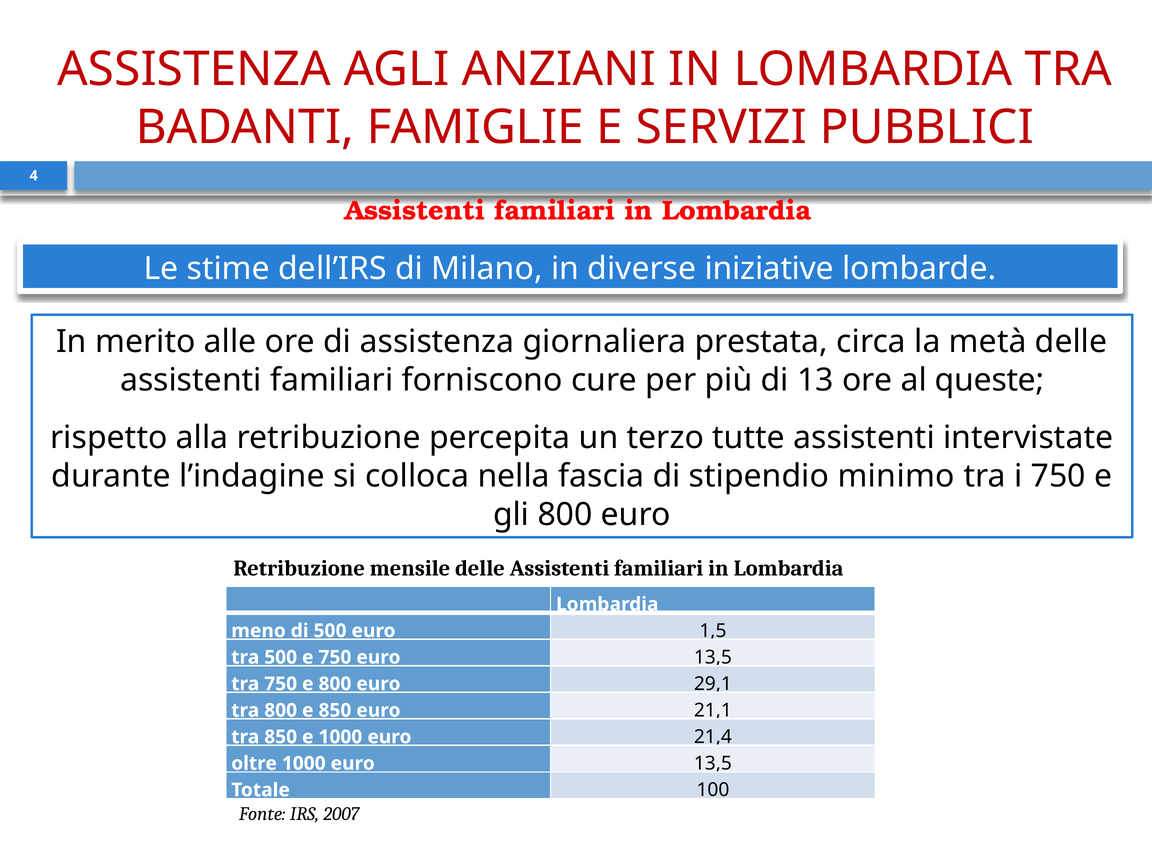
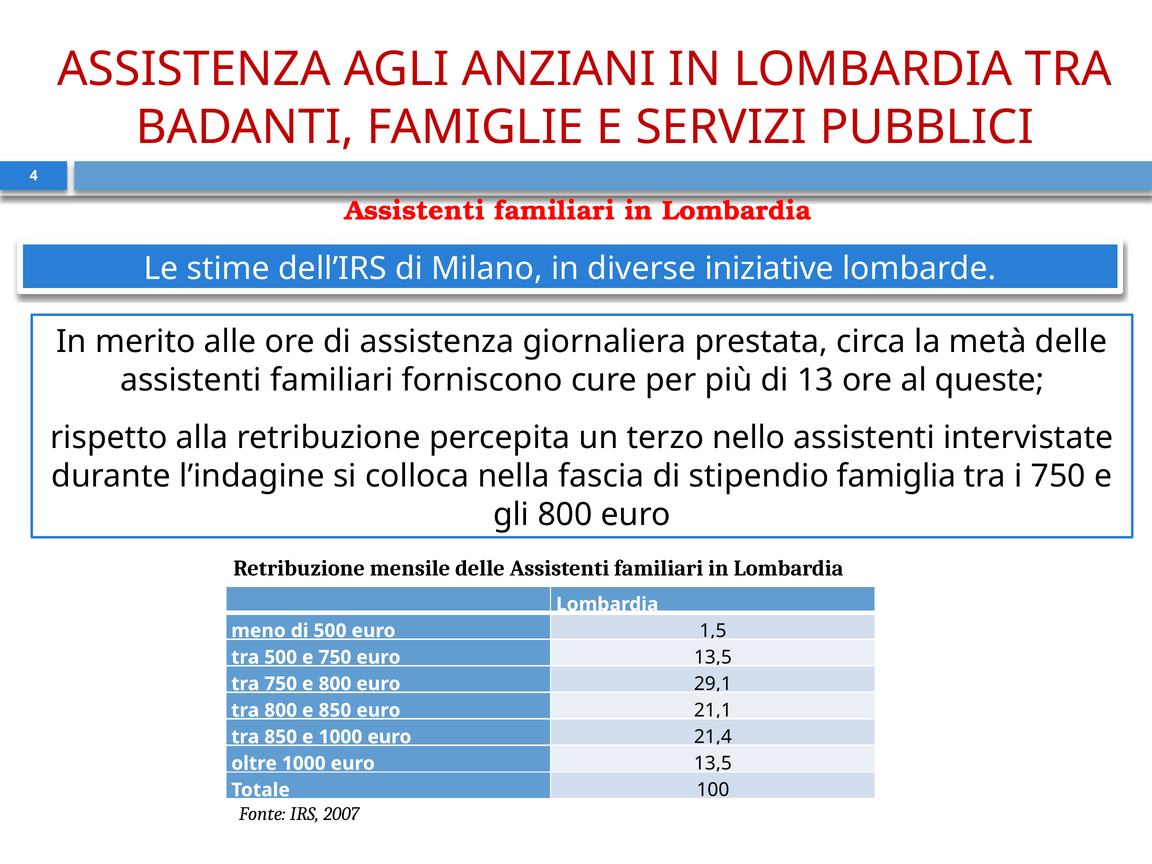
tutte: tutte -> nello
minimo: minimo -> famiglia
